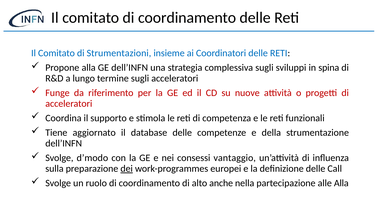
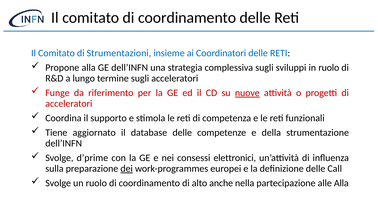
in spina: spina -> ruolo
nuove underline: none -> present
d’modo: d’modo -> d’prime
vantaggio: vantaggio -> elettronici
